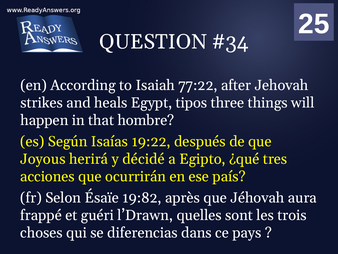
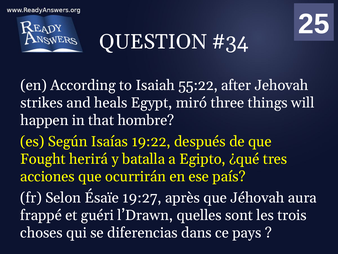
77:22: 77:22 -> 55:22
tipos: tipos -> miró
Joyous: Joyous -> Fought
décidé: décidé -> batalla
19:82: 19:82 -> 19:27
